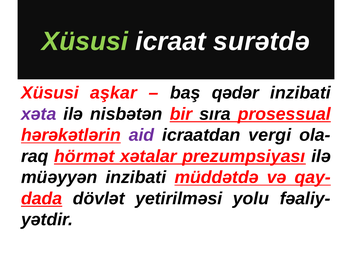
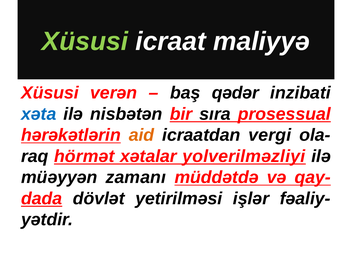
surətdə: surətdə -> maliyyə
aşkar: aşkar -> verən
xəta colour: purple -> blue
aid colour: purple -> orange
prezumpsiyası: prezumpsiyası -> yolverilməzliyi
müəyyən inzibati: inzibati -> zamanı
yolu: yolu -> işlər
